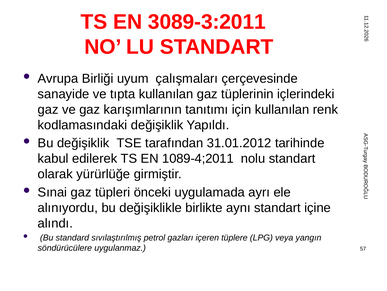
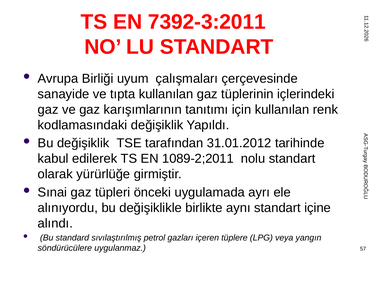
3089-3:2011: 3089-3:2011 -> 7392-3:2011
1089-4;2011: 1089-4;2011 -> 1089-2;2011
